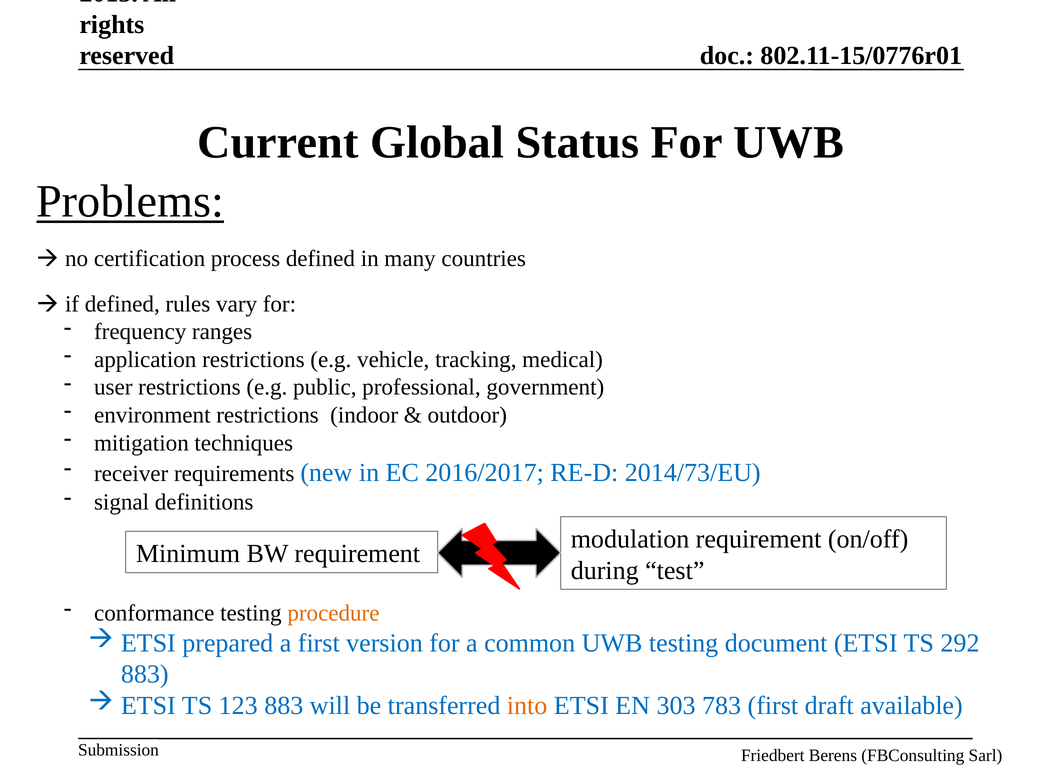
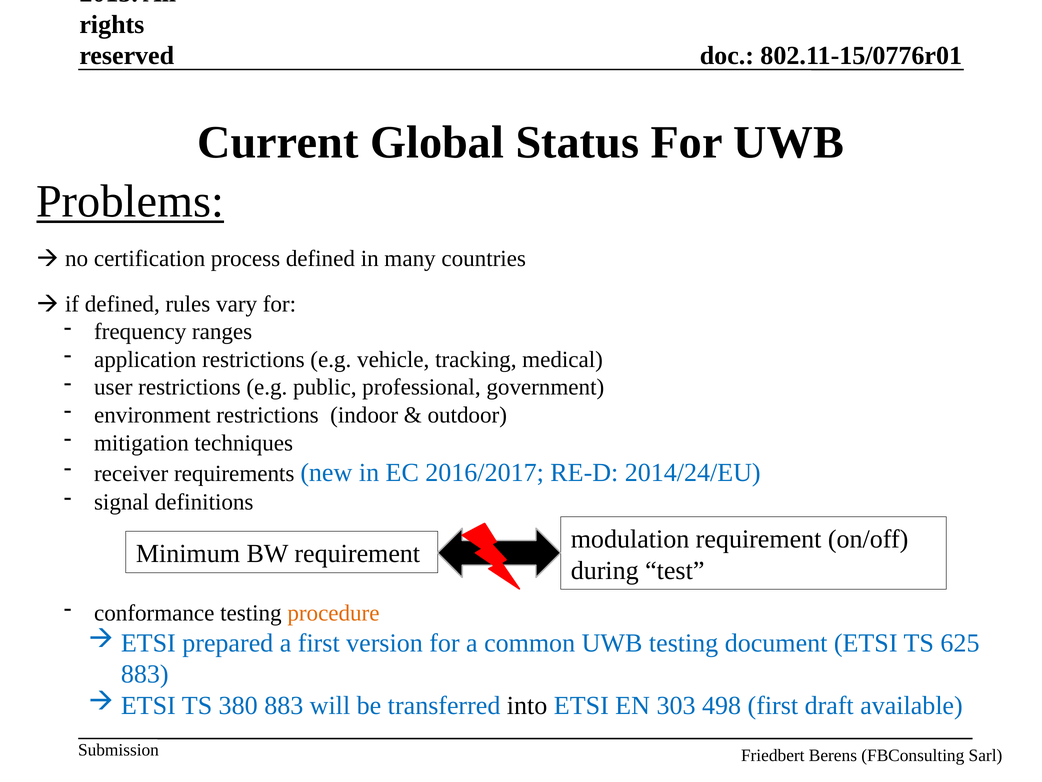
2014/73/EU: 2014/73/EU -> 2014/24/EU
292: 292 -> 625
123: 123 -> 380
into colour: orange -> black
783: 783 -> 498
